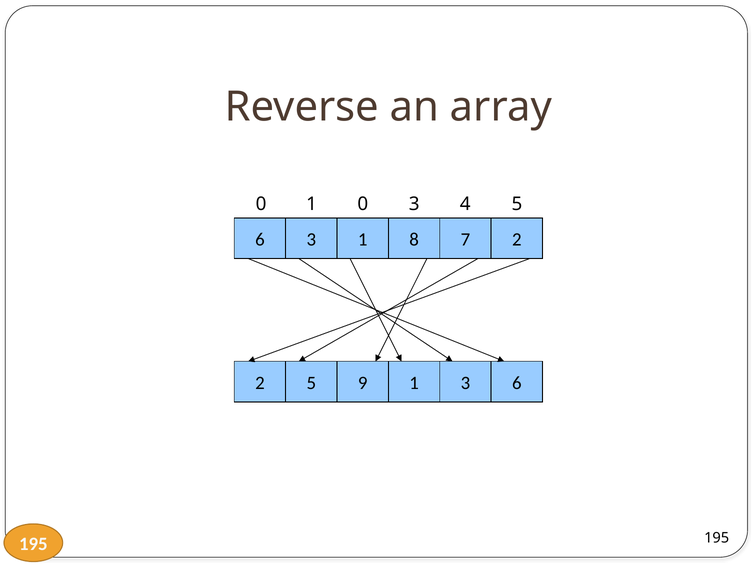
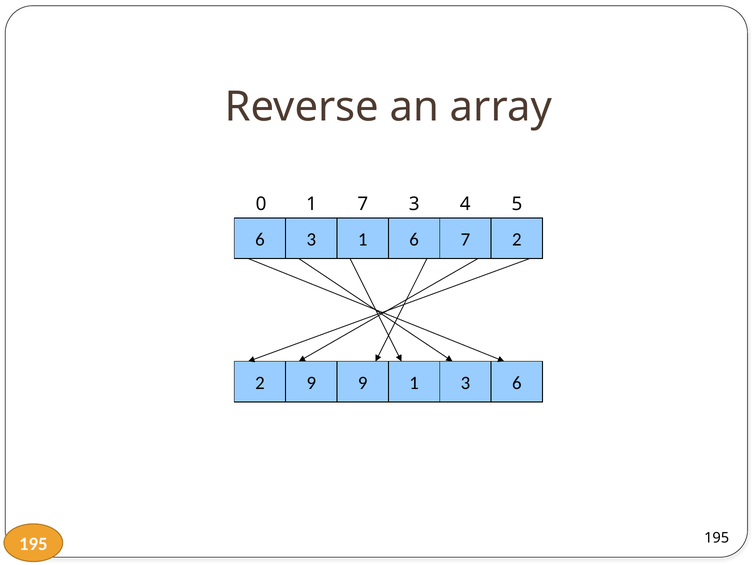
0 0: 0 -> 7
1 8: 8 -> 6
2 5: 5 -> 9
